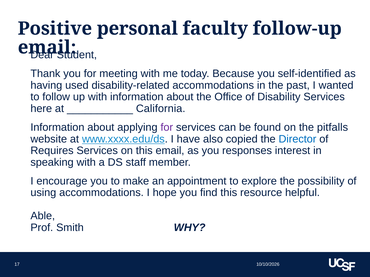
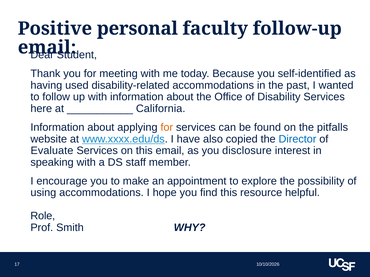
for at (167, 128) colour: purple -> orange
Requires: Requires -> Evaluate
responses: responses -> disclosure
Able: Able -> Role
